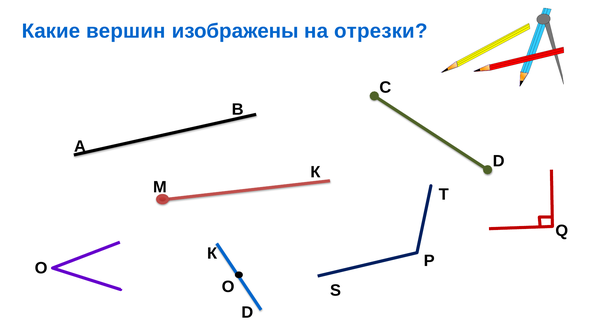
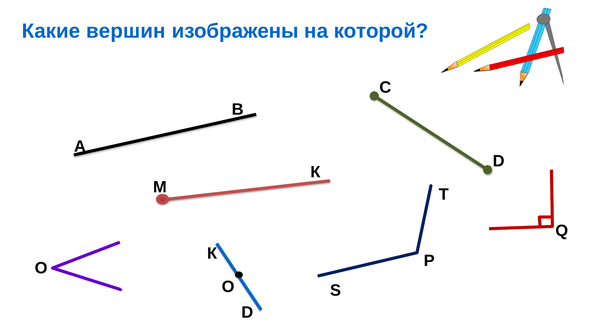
отрезки: отрезки -> которой
